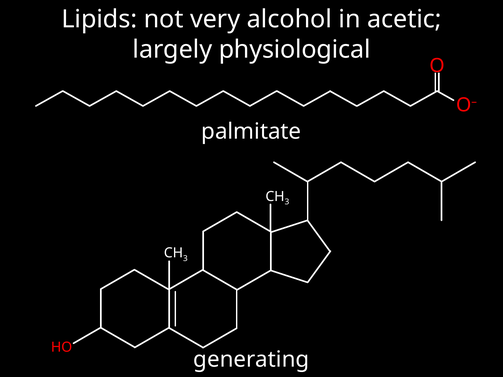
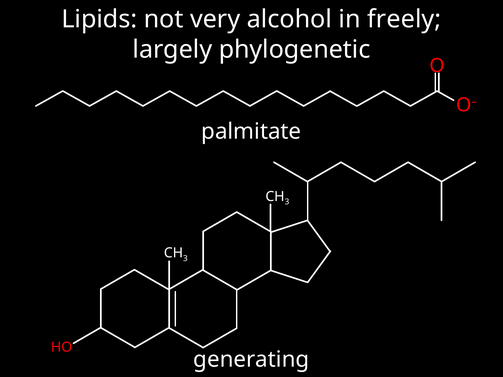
acetic: acetic -> freely
physiological: physiological -> phylogenetic
